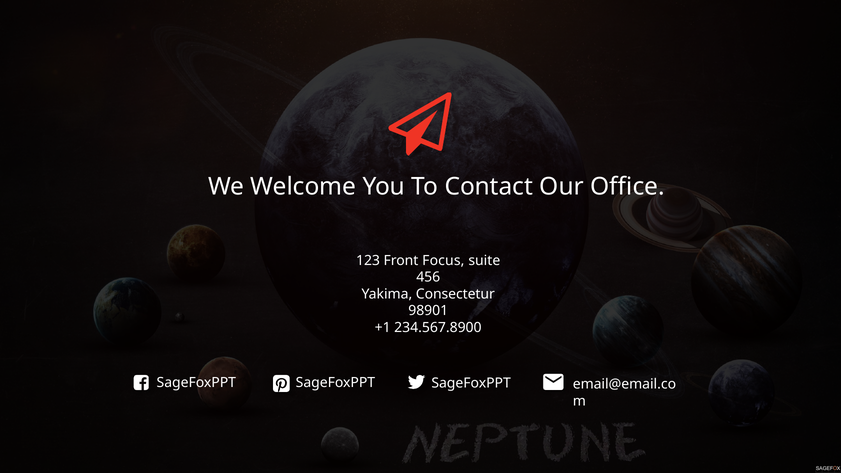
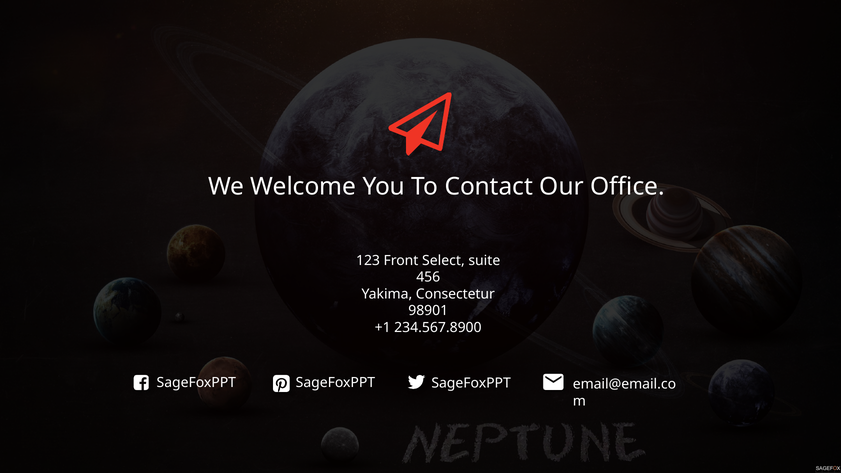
Focus: Focus -> Select
